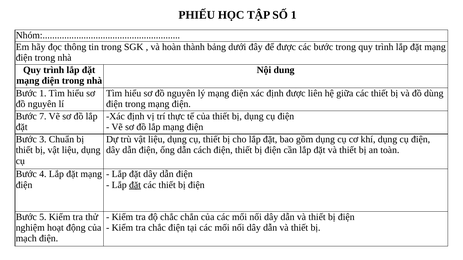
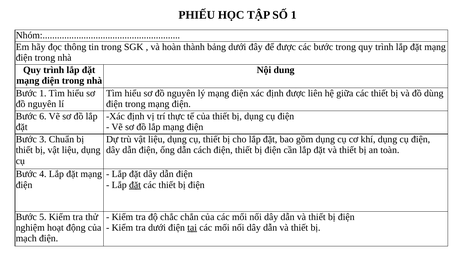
7: 7 -> 6
tra chắc: chắc -> dưới
tại underline: none -> present
